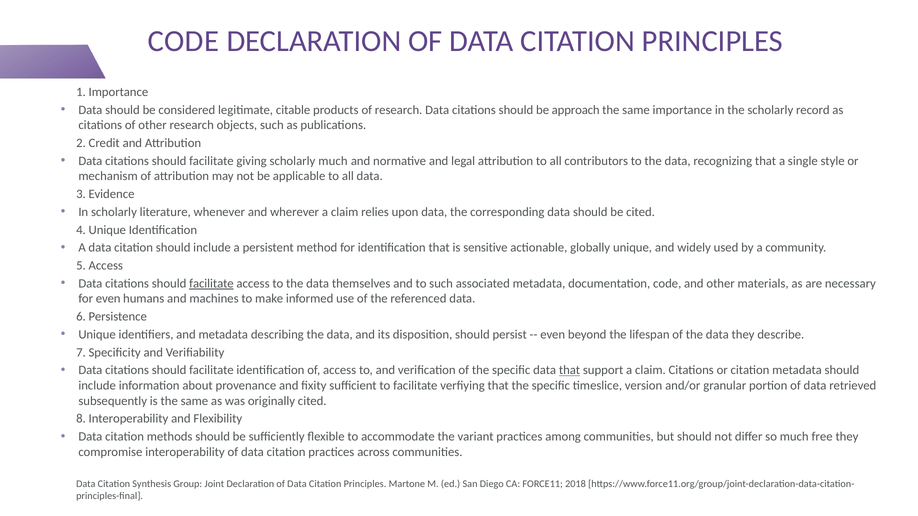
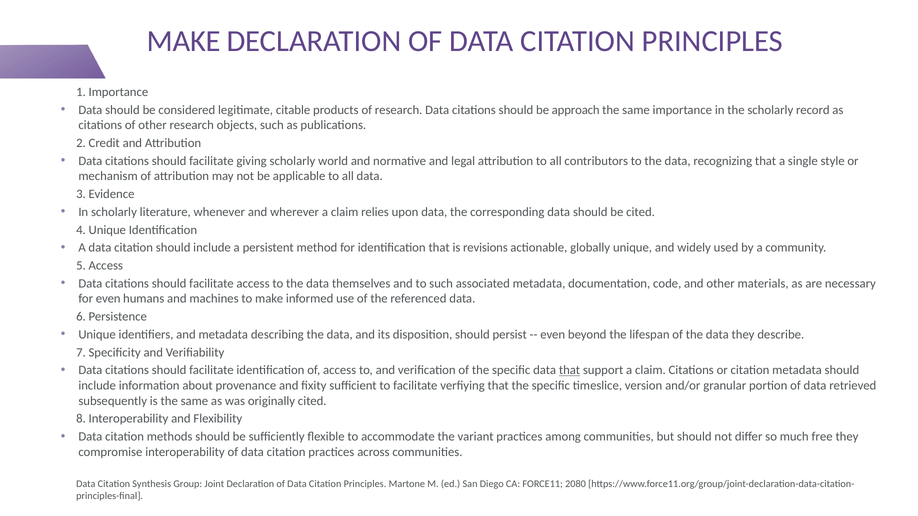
CODE at (183, 41): CODE -> MAKE
scholarly much: much -> world
sensitive: sensitive -> revisions
facilitate at (211, 284) underline: present -> none
2018: 2018 -> 2080
